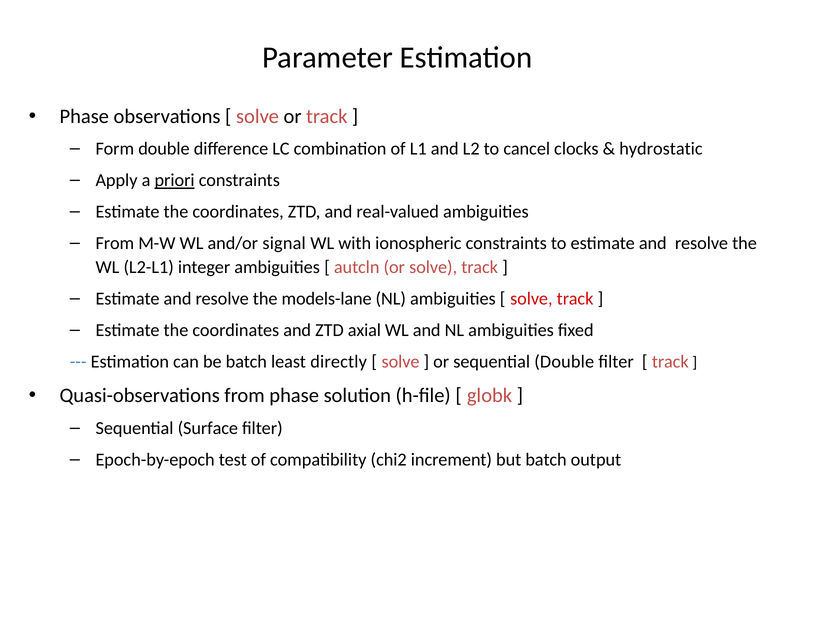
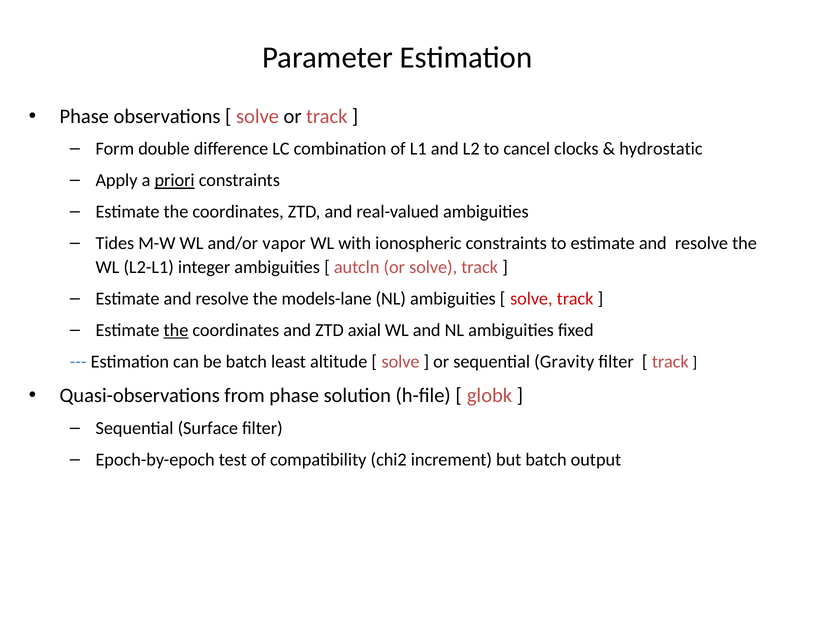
From at (115, 243): From -> Tides
signal: signal -> vapor
the at (176, 330) underline: none -> present
directly: directly -> altitude
sequential Double: Double -> Gravity
